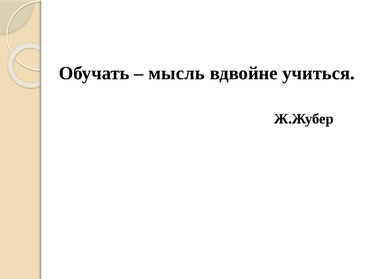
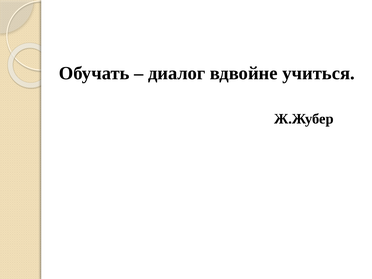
мысль: мысль -> диалог
